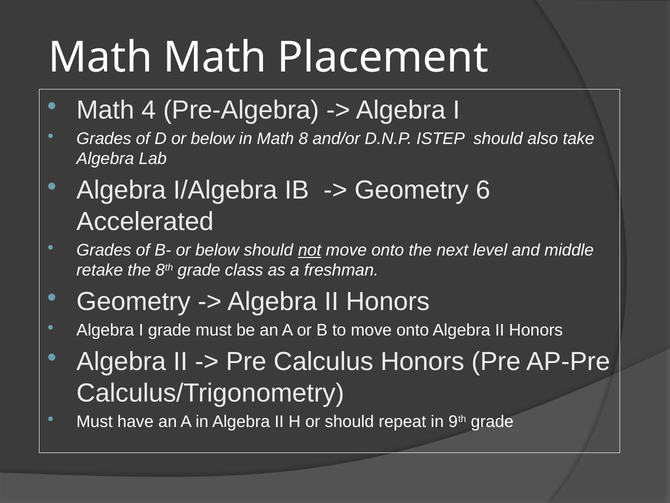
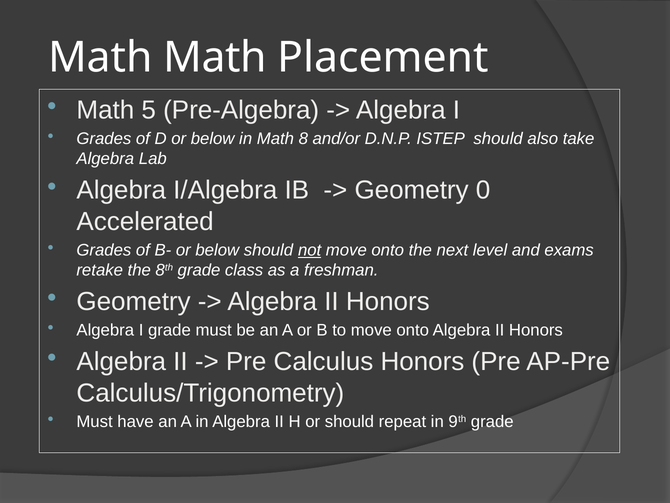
4: 4 -> 5
6: 6 -> 0
middle: middle -> exams
